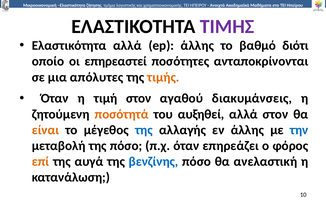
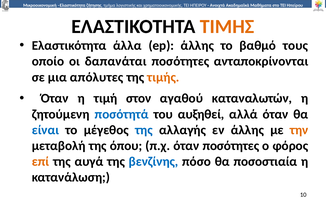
ΤΙΜΗΣ colour: purple -> orange
Ελαστικότητα αλλά: αλλά -> άλλα
διότι: διότι -> τους
επηρεαστεί: επηρεαστεί -> δαπανάται
διακυµάνσεις: διακυµάνσεις -> καταναλωτών
ποσότητά colour: orange -> blue
αλλά στον: στον -> όταν
είναι colour: orange -> blue
την colour: blue -> orange
της πόσο: πόσο -> όπου
όταν επηρεάζει: επηρεάζει -> ποσότητες
ανελαστική: ανελαστική -> ποσοστιαία
